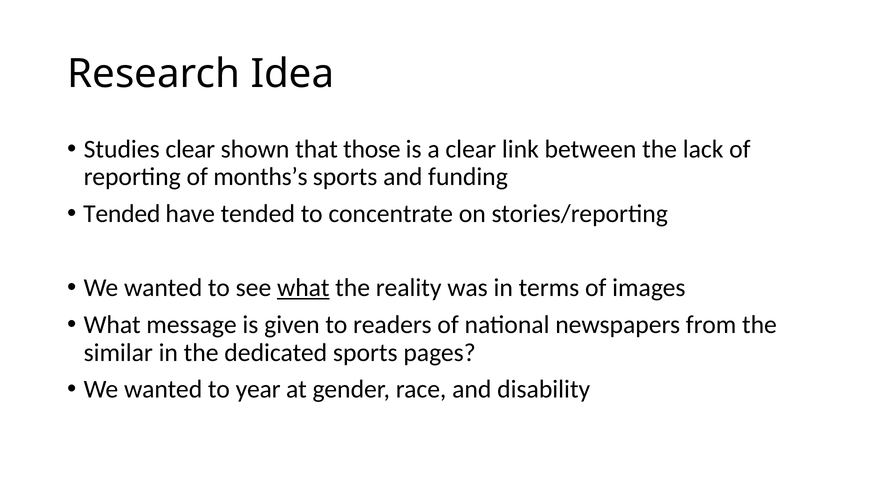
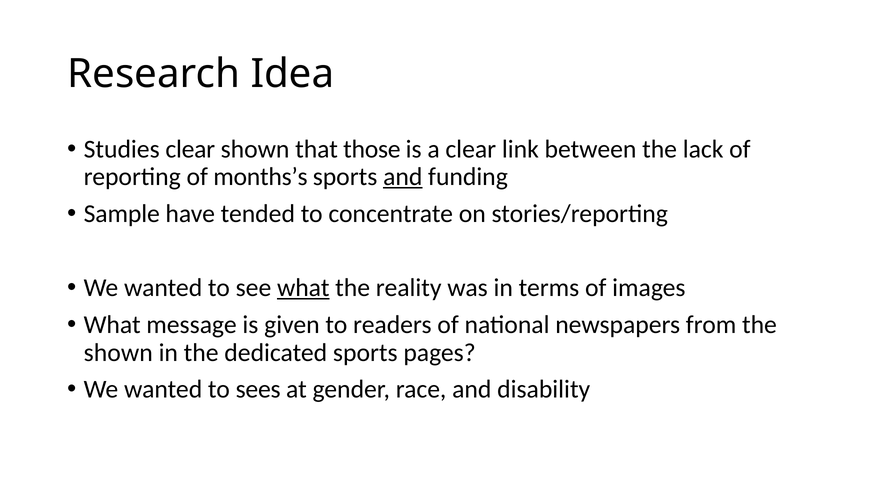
and at (403, 177) underline: none -> present
Tended at (122, 214): Tended -> Sample
similar at (118, 352): similar -> shown
year: year -> sees
